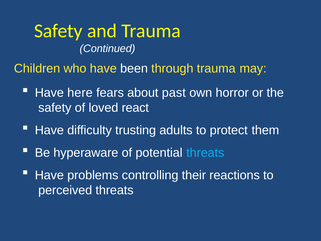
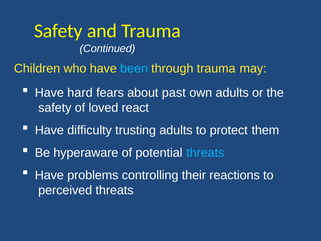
been colour: white -> light blue
here: here -> hard
own horror: horror -> adults
